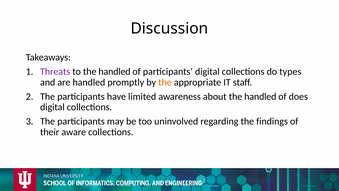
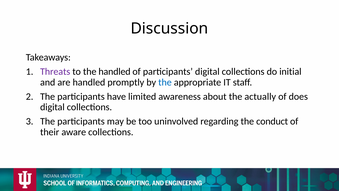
types: types -> initial
the at (165, 82) colour: orange -> blue
about the handled: handled -> actually
findings: findings -> conduct
